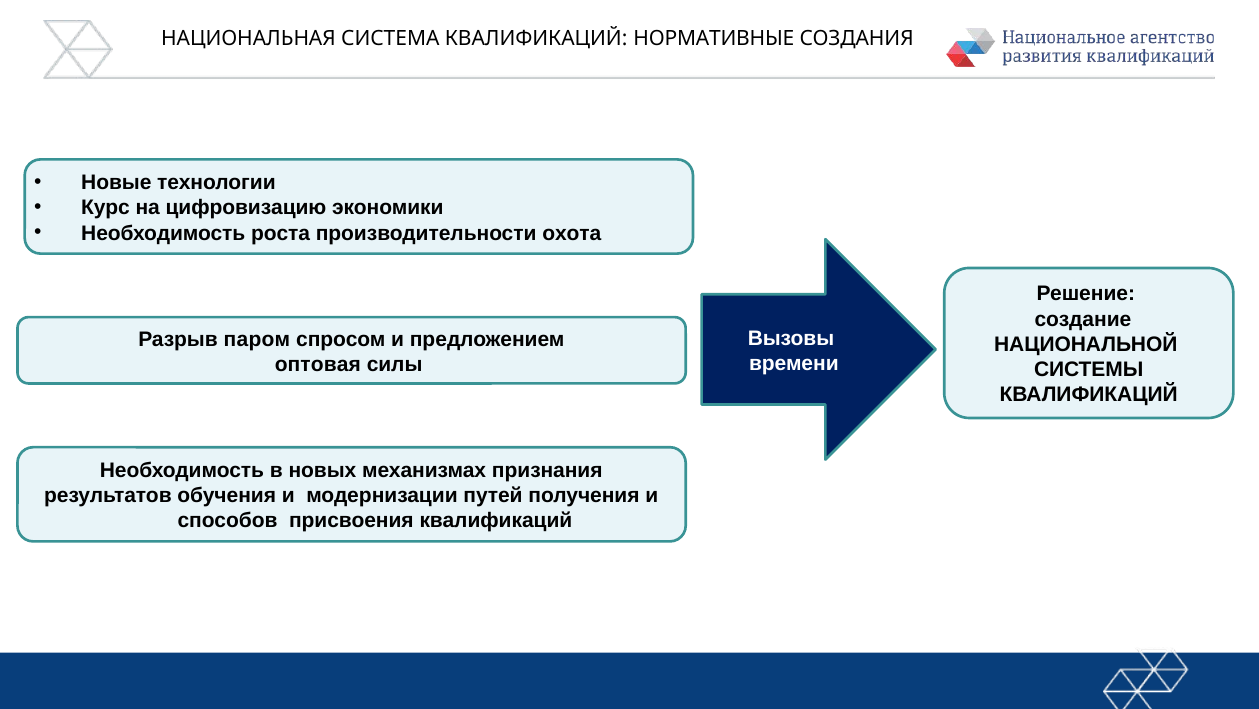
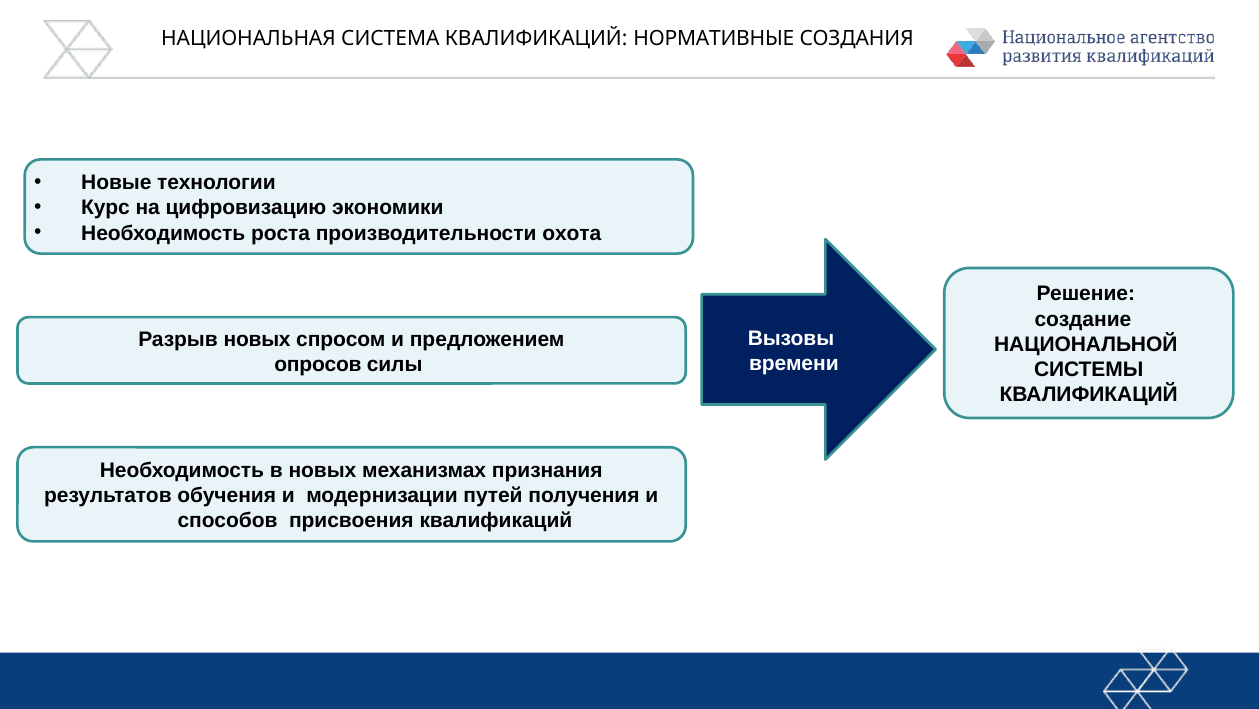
Разрыв паром: паром -> новых
оптовая: оптовая -> опросов
